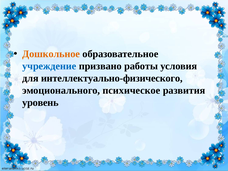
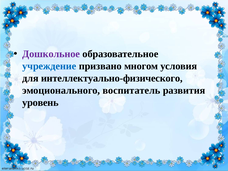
Дошкольное colour: orange -> purple
работы: работы -> многом
психическое: психическое -> воспитатель
